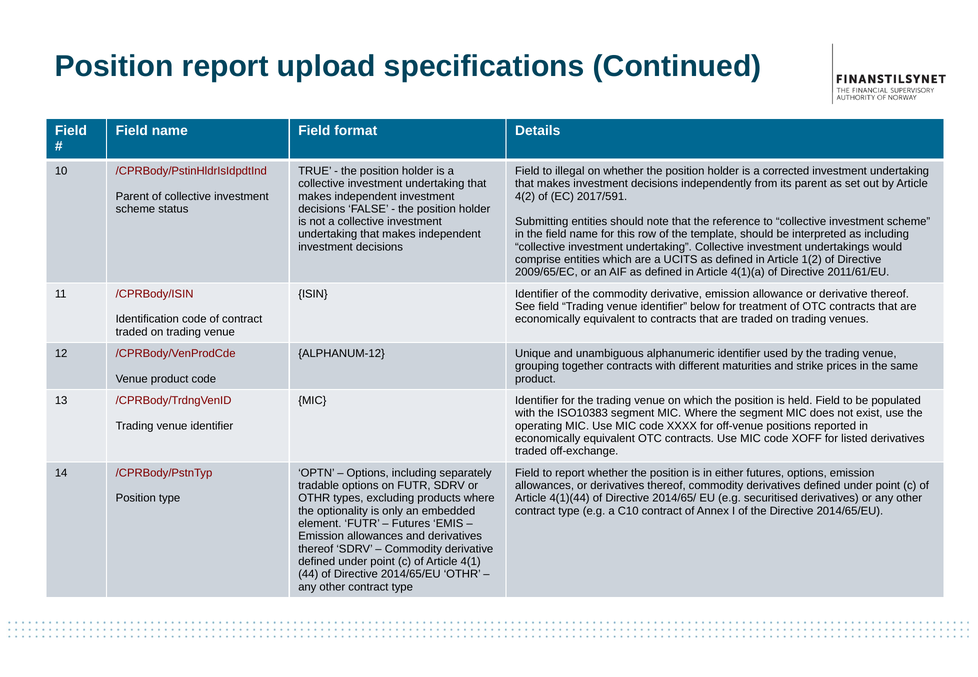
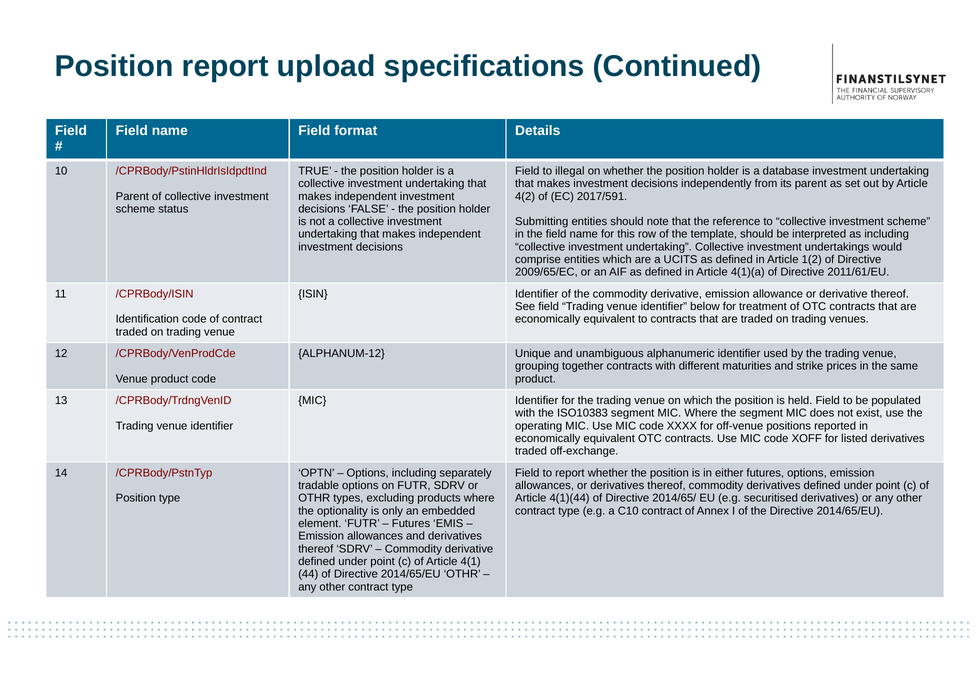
corrected: corrected -> database
